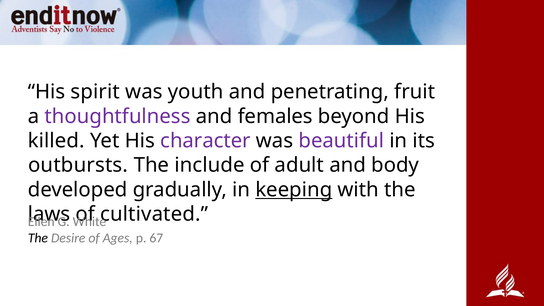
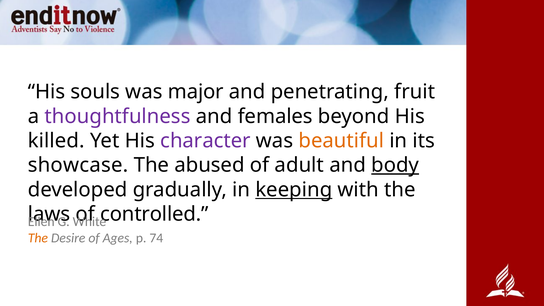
spirit: spirit -> souls
youth: youth -> major
beautiful colour: purple -> orange
outbursts: outbursts -> showcase
include: include -> abused
body underline: none -> present
cultivated: cultivated -> controlled
The at (38, 238) colour: black -> orange
67: 67 -> 74
